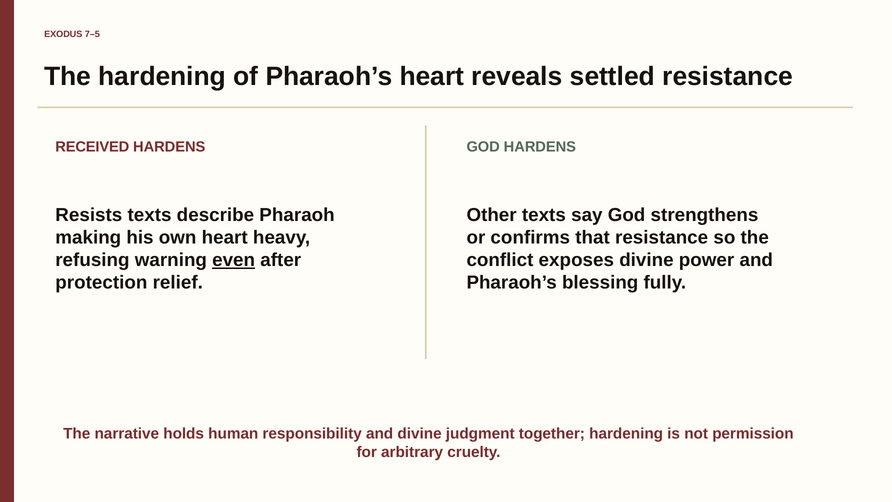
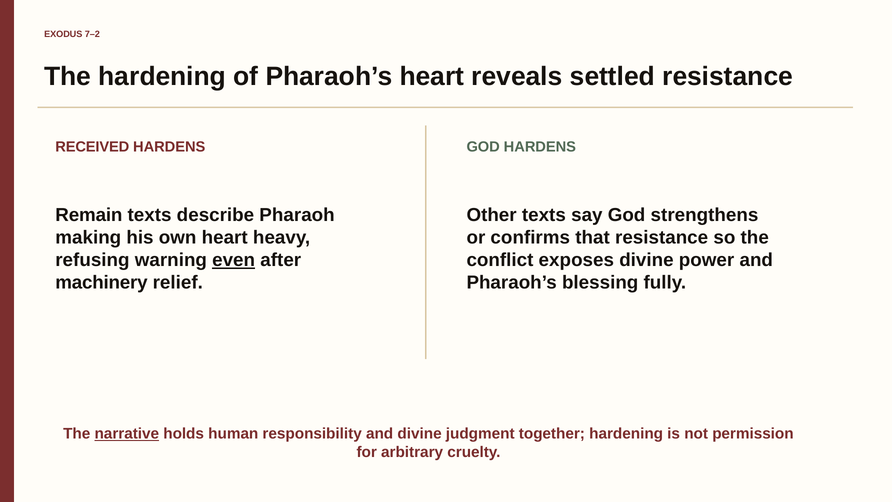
7–5: 7–5 -> 7–2
Resists: Resists -> Remain
protection: protection -> machinery
narrative underline: none -> present
